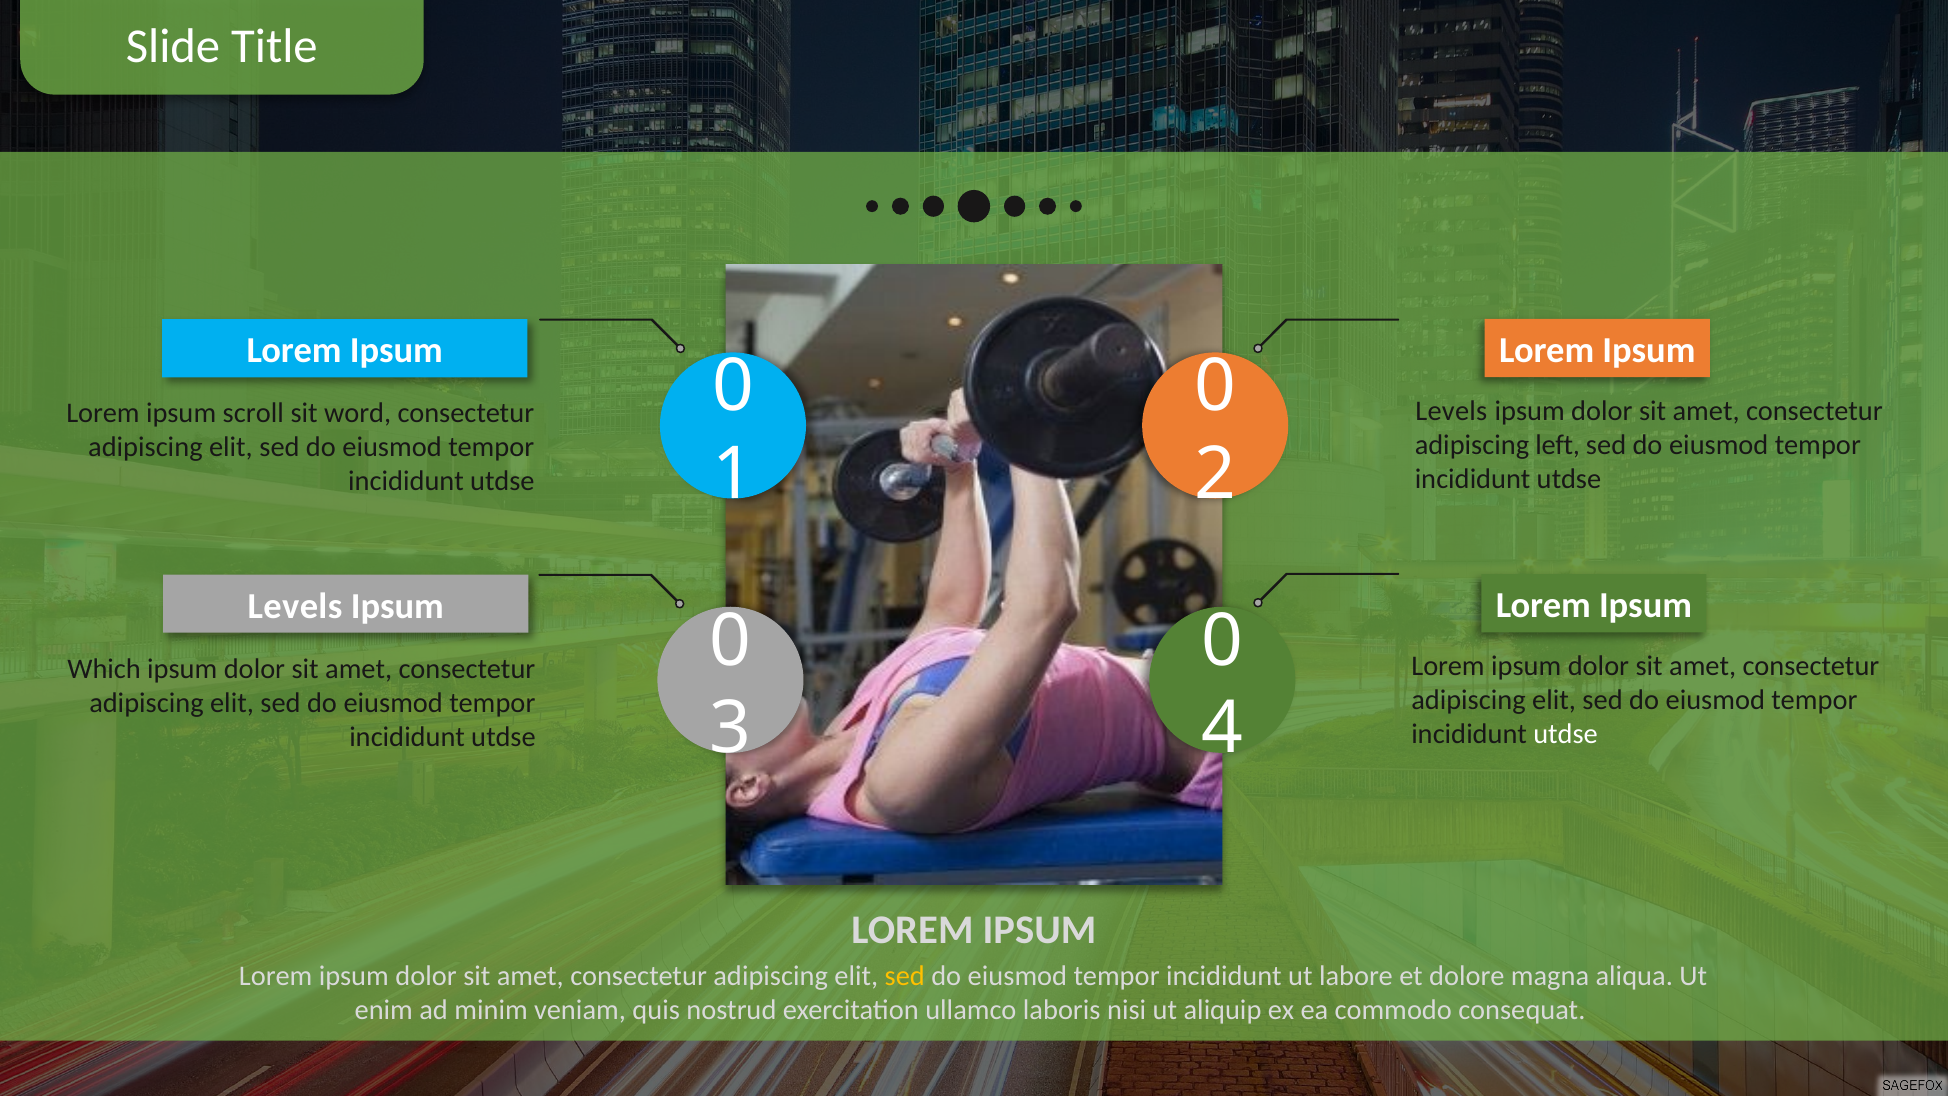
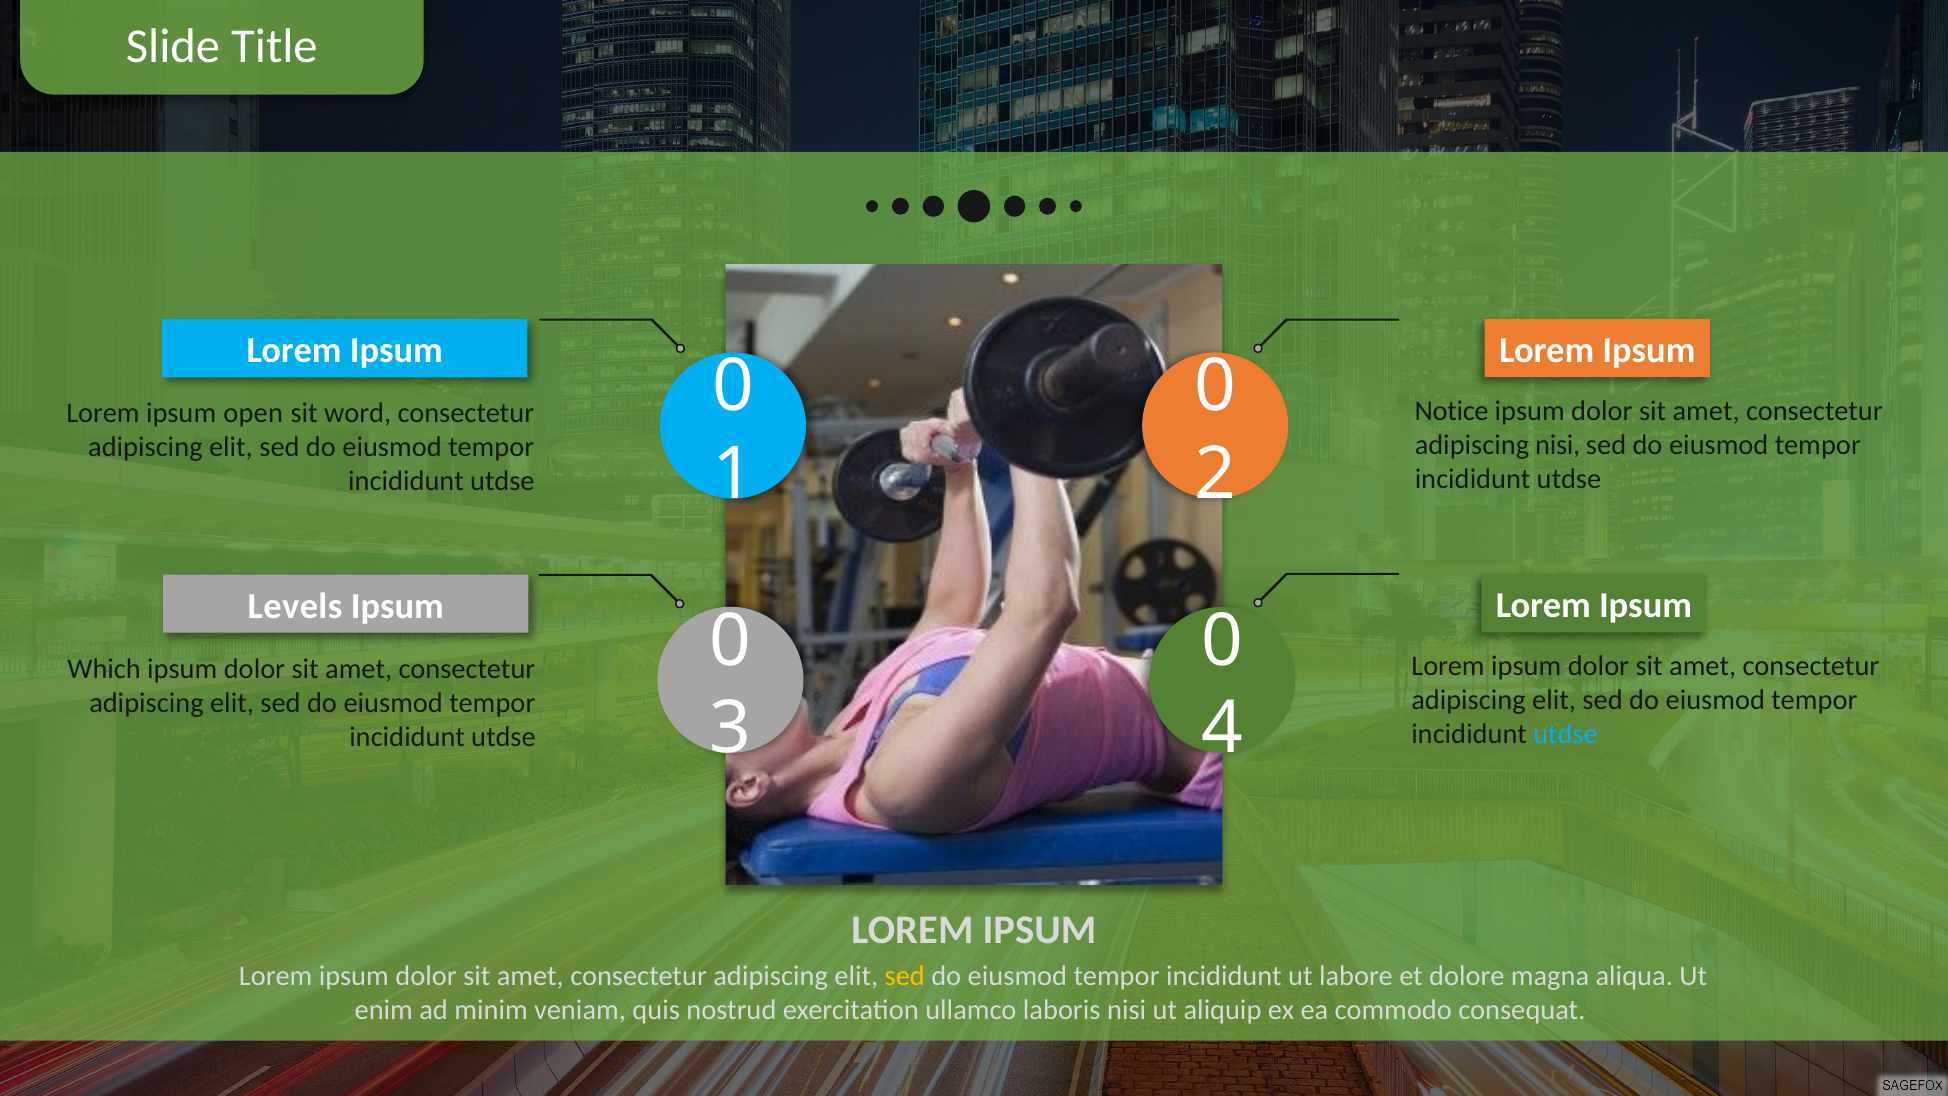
Levels at (1451, 411): Levels -> Notice
scroll: scroll -> open
adipiscing left: left -> nisi
utdse at (1566, 734) colour: white -> light blue
